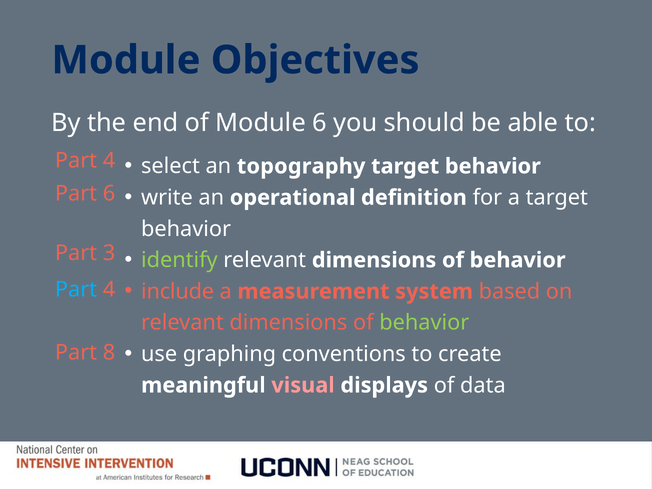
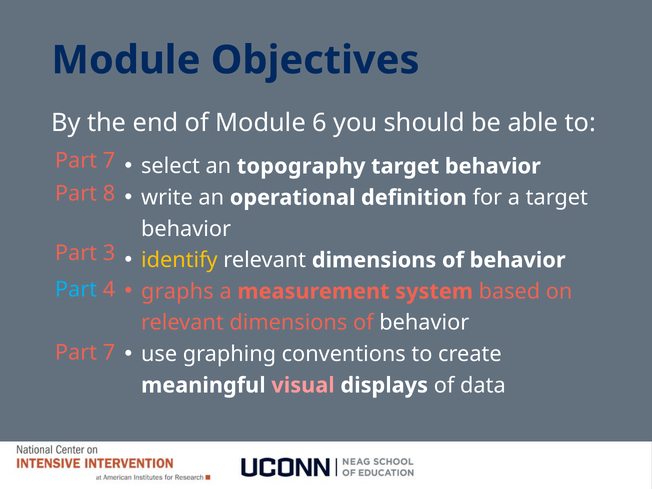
4 at (109, 161): 4 -> 7
Part 6: 6 -> 8
identify colour: light green -> yellow
include: include -> graphs
behavior at (424, 323) colour: light green -> white
8 at (109, 353): 8 -> 7
